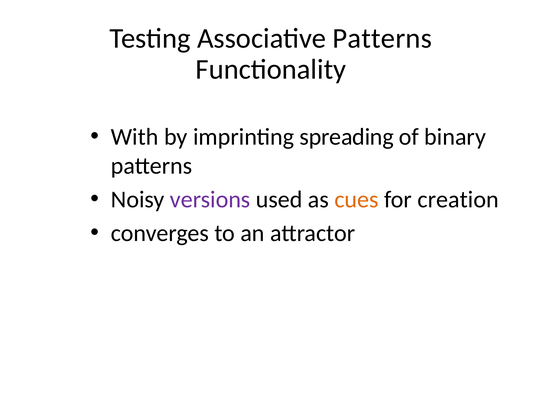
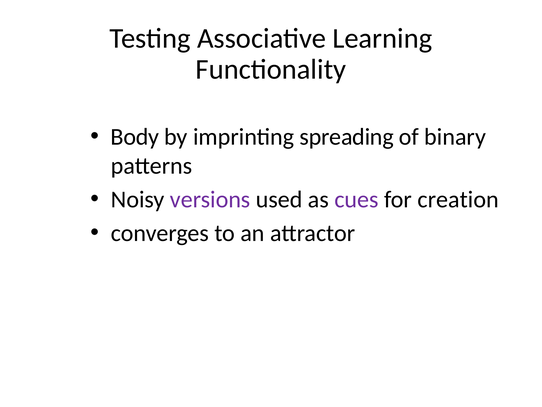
Associative Patterns: Patterns -> Learning
With: With -> Body
cues colour: orange -> purple
